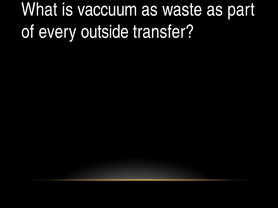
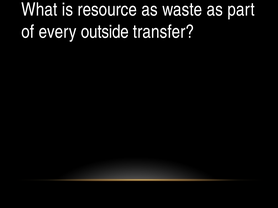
vaccuum: vaccuum -> resource
